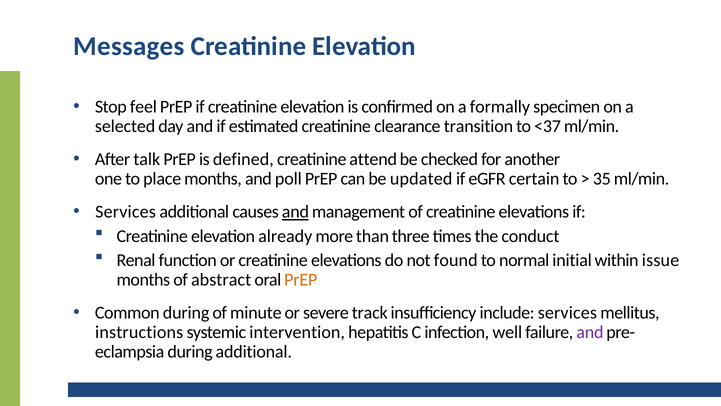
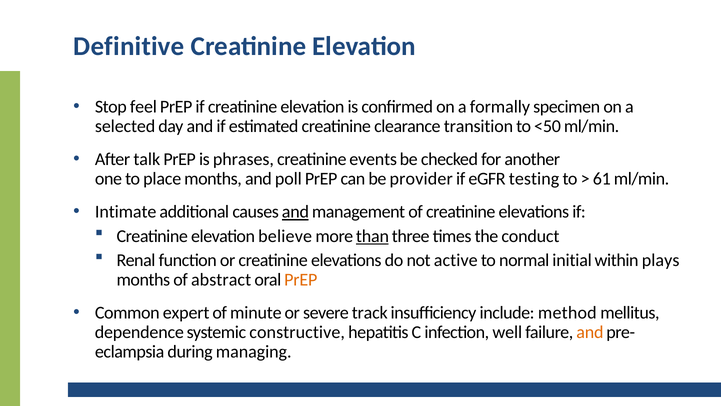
Messages: Messages -> Definitive
<37: <37 -> <50
defined: defined -> phrases
attend: attend -> events
updated: updated -> provider
certain: certain -> testing
35: 35 -> 61
Services at (126, 212): Services -> Intimate
already: already -> believe
than underline: none -> present
found: found -> active
issue: issue -> plays
Common during: during -> expert
include services: services -> method
instructions: instructions -> dependence
intervention: intervention -> constructive
and at (590, 332) colour: purple -> orange
during additional: additional -> managing
